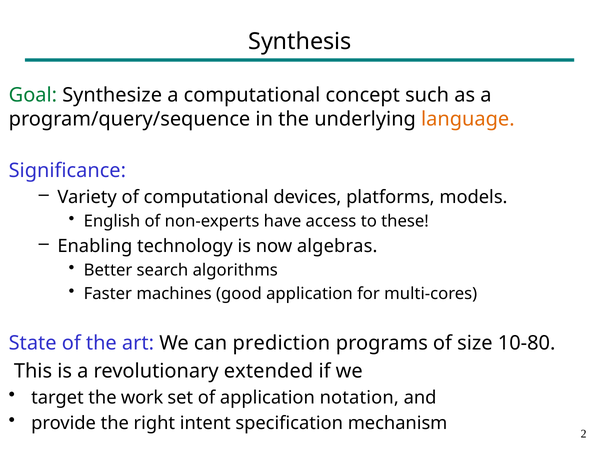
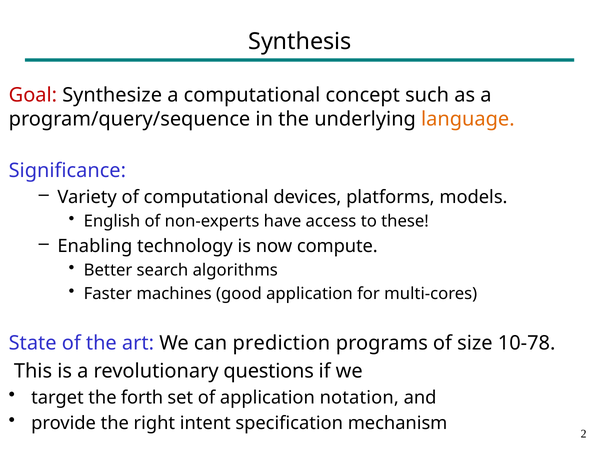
Goal colour: green -> red
algebras: algebras -> compute
10-80: 10-80 -> 10-78
extended: extended -> questions
work: work -> forth
